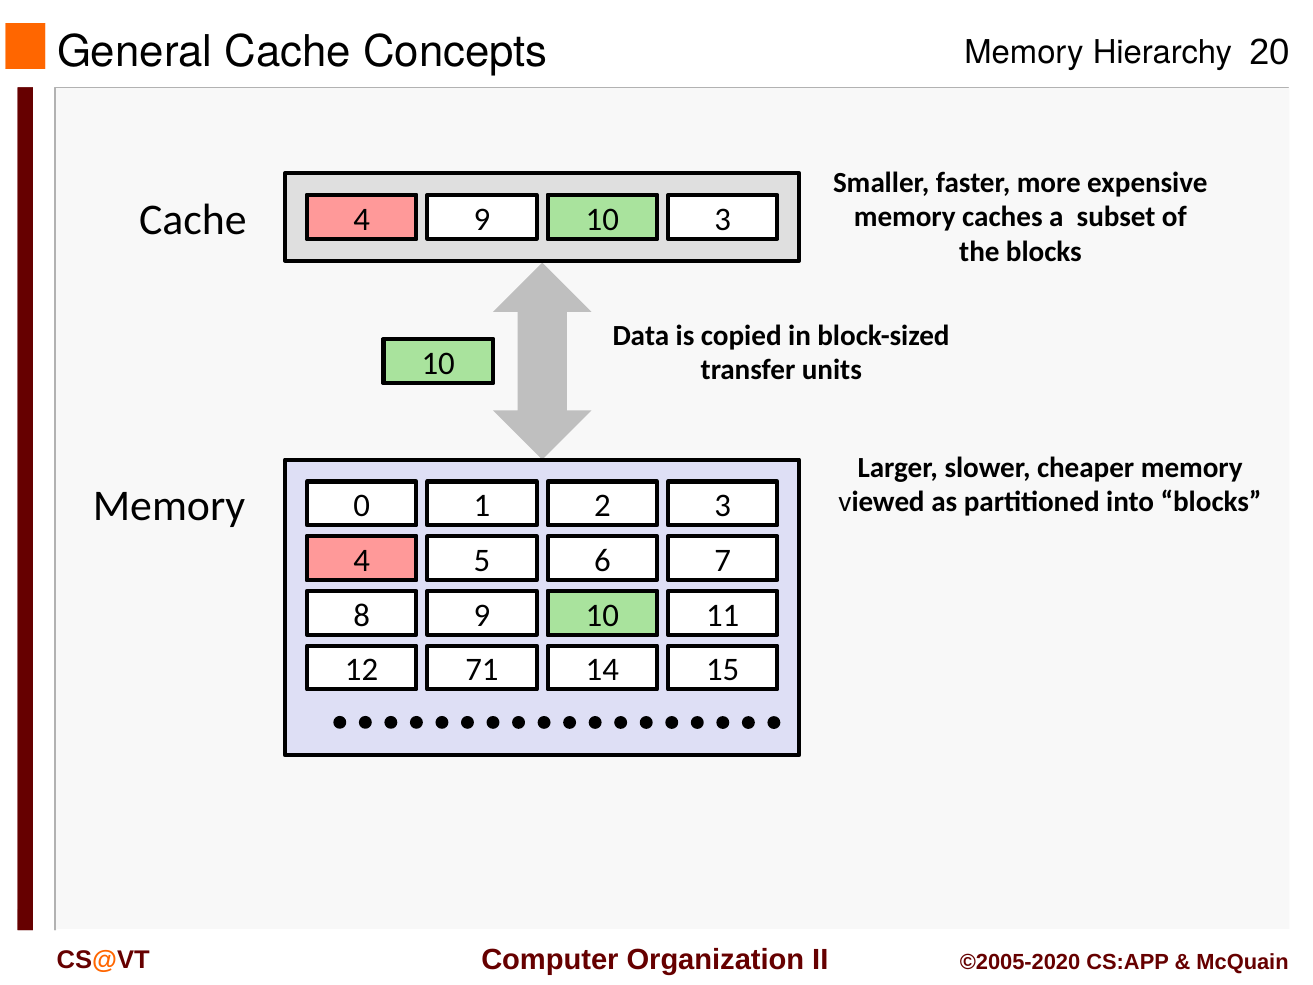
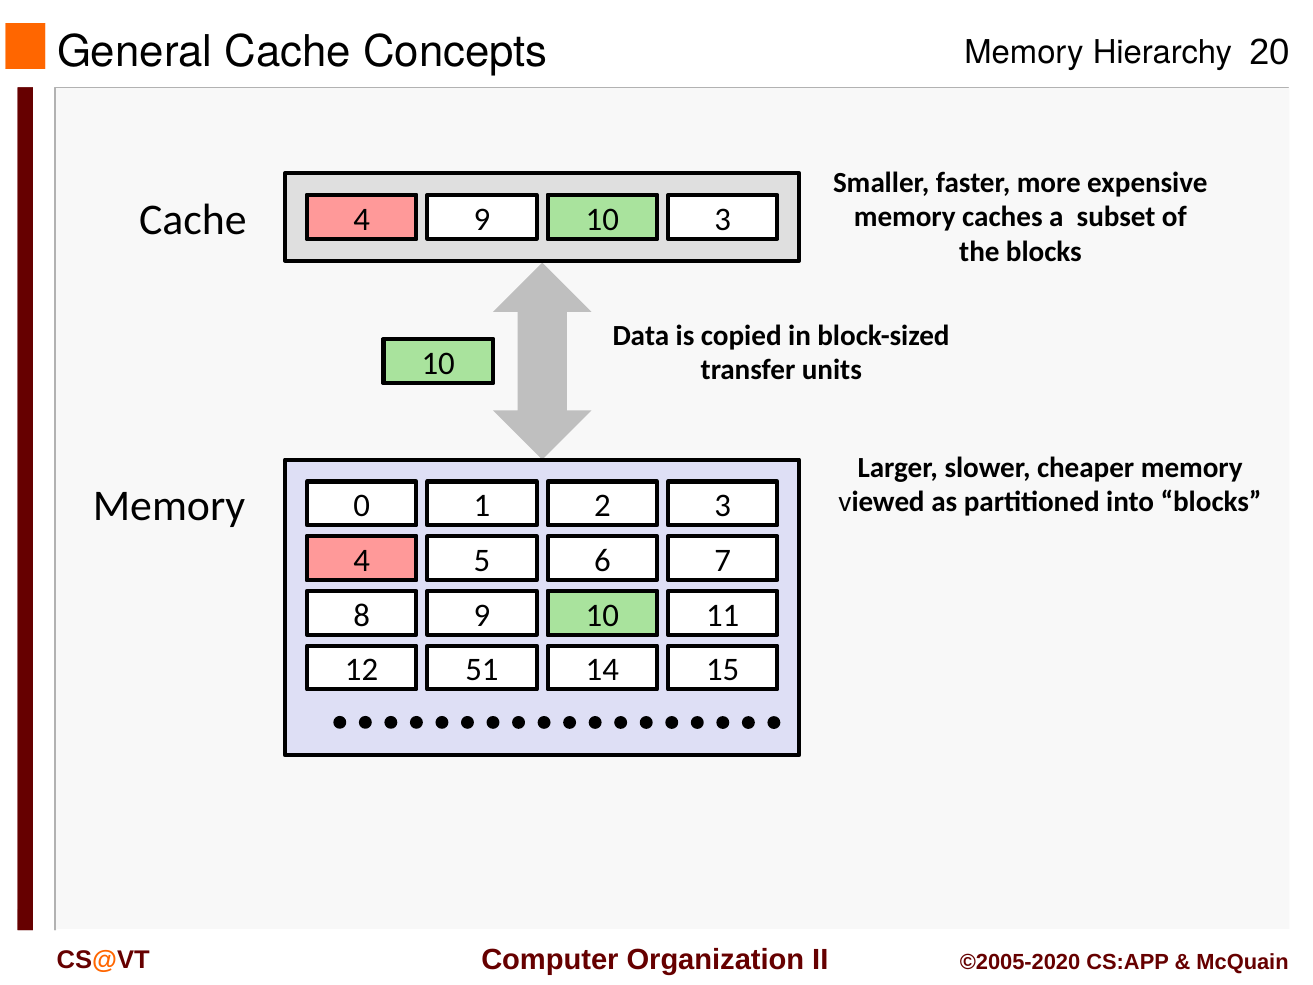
71: 71 -> 51
